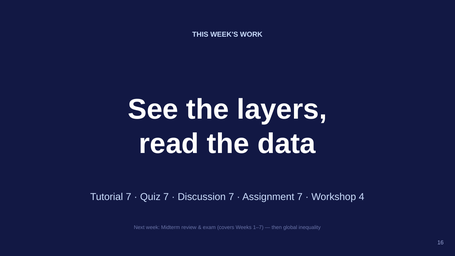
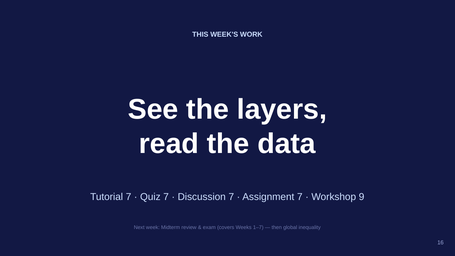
4: 4 -> 9
